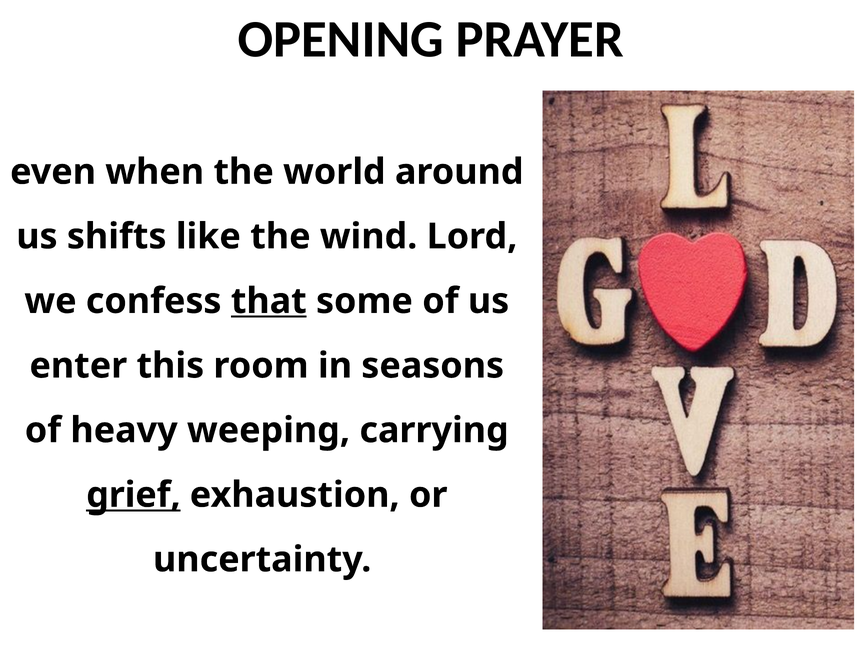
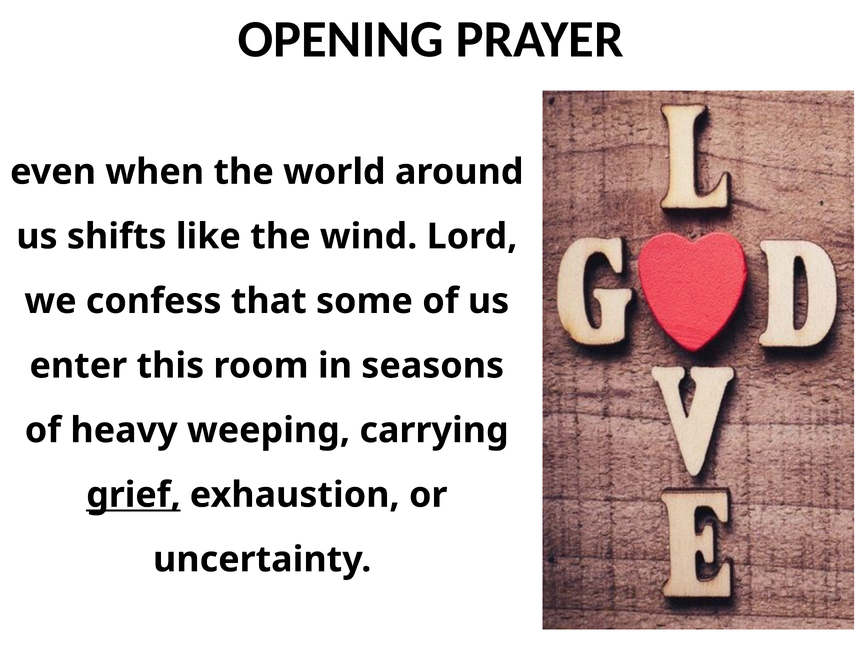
that underline: present -> none
